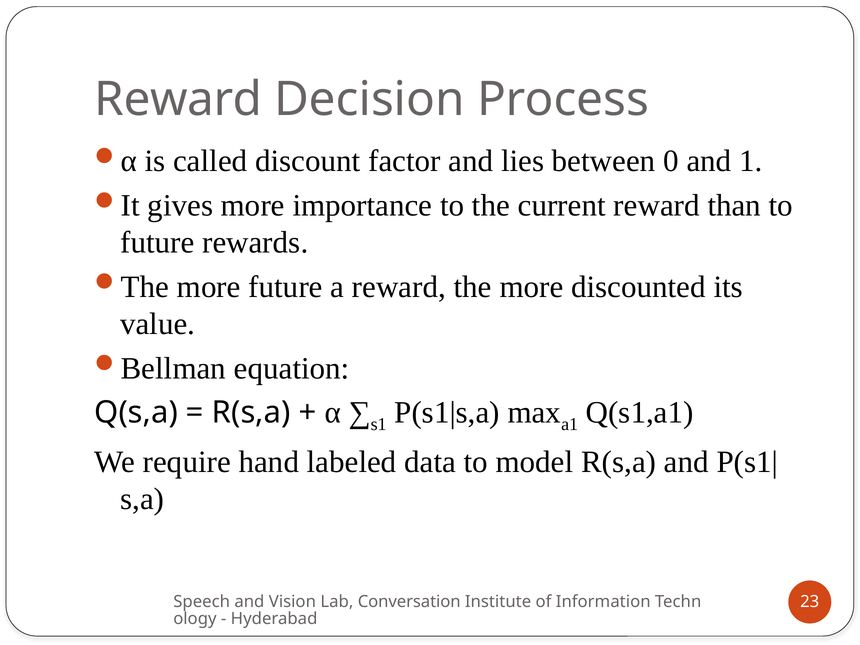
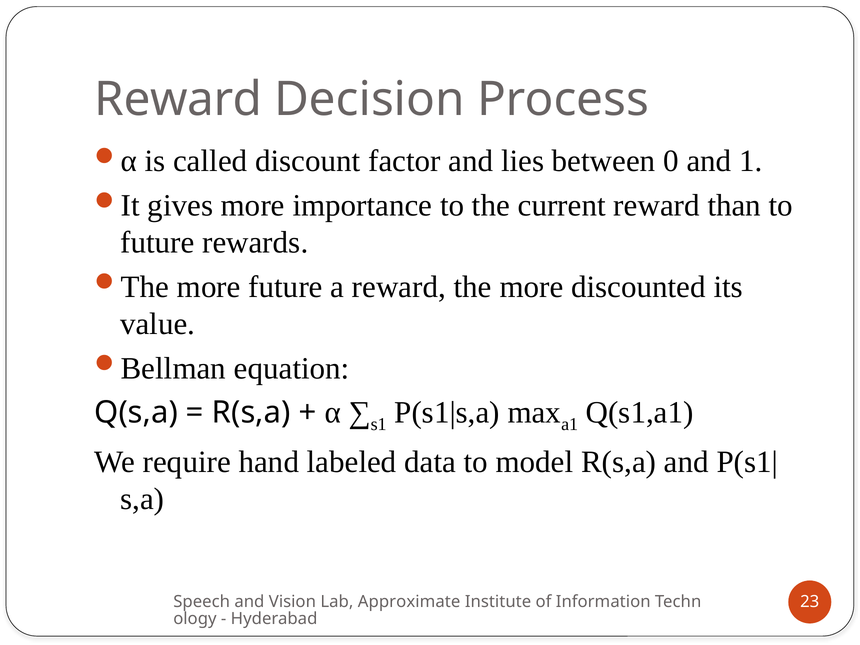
Conversation: Conversation -> Approximate
